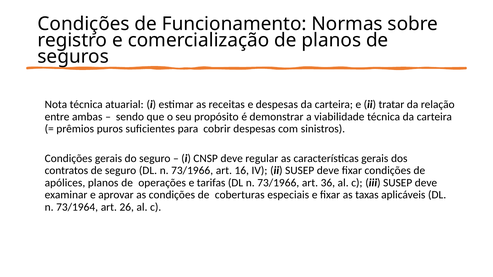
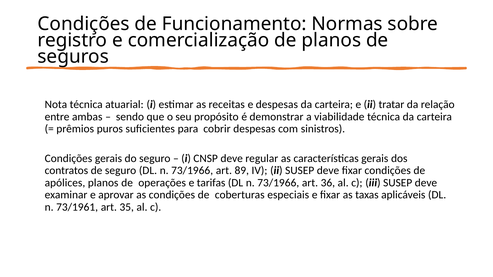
16: 16 -> 89
73/1964: 73/1964 -> 73/1961
26: 26 -> 35
